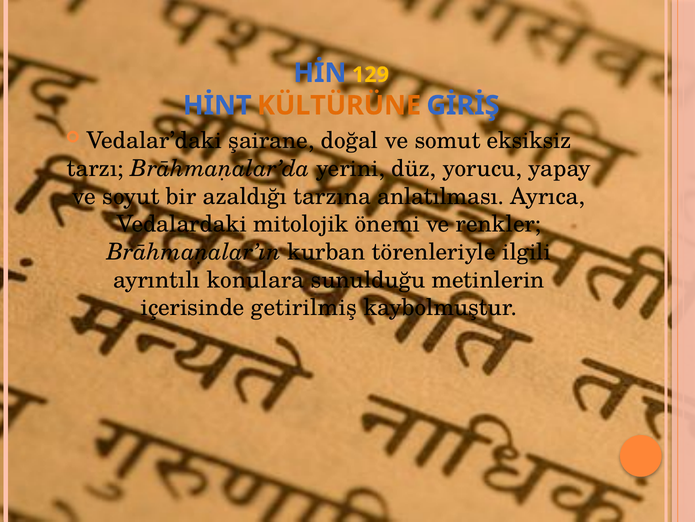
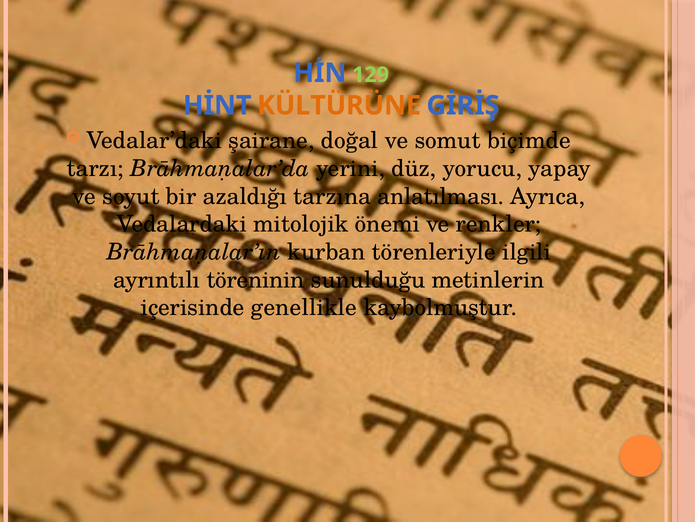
129 colour: yellow -> light green
eksiksiz: eksiksiz -> biçimde
konulara: konulara -> töreninin
getirilmiş: getirilmiş -> genellikle
